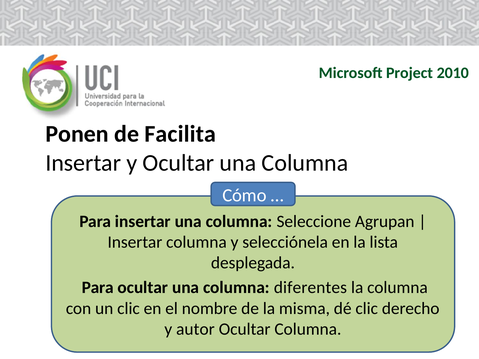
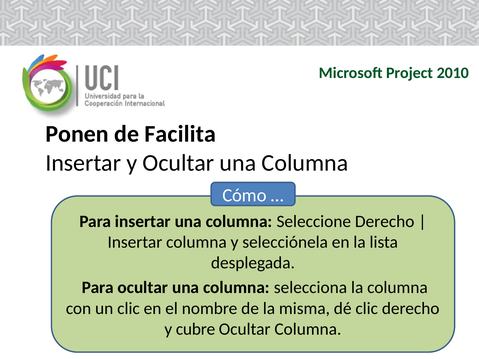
Seleccione Agrupan: Agrupan -> Derecho
diferentes: diferentes -> selecciona
autor: autor -> cubre
